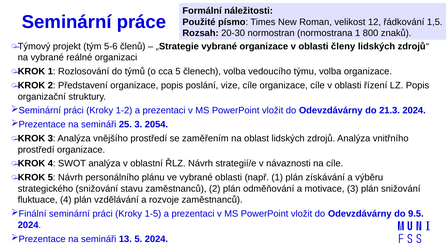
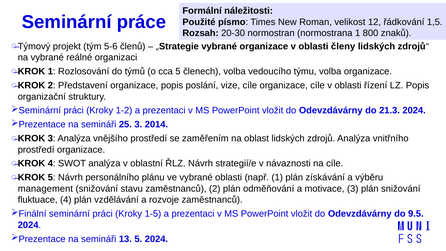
2054: 2054 -> 2014
strategického: strategického -> management
